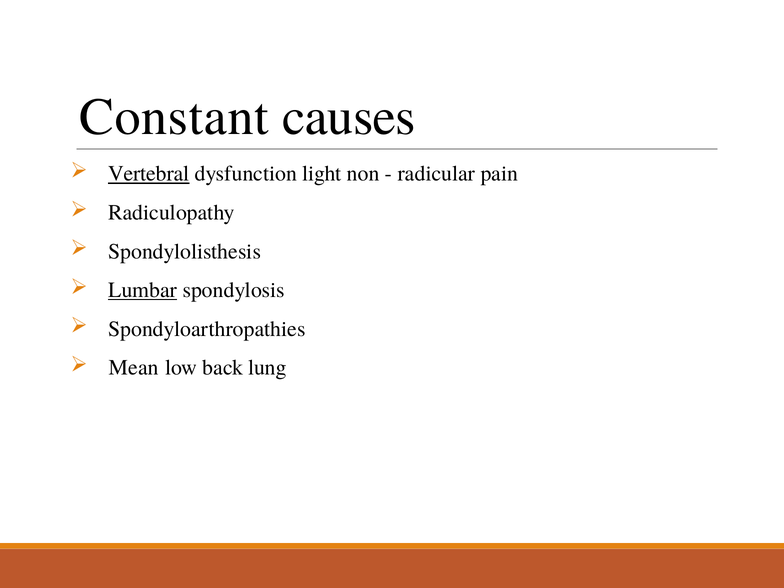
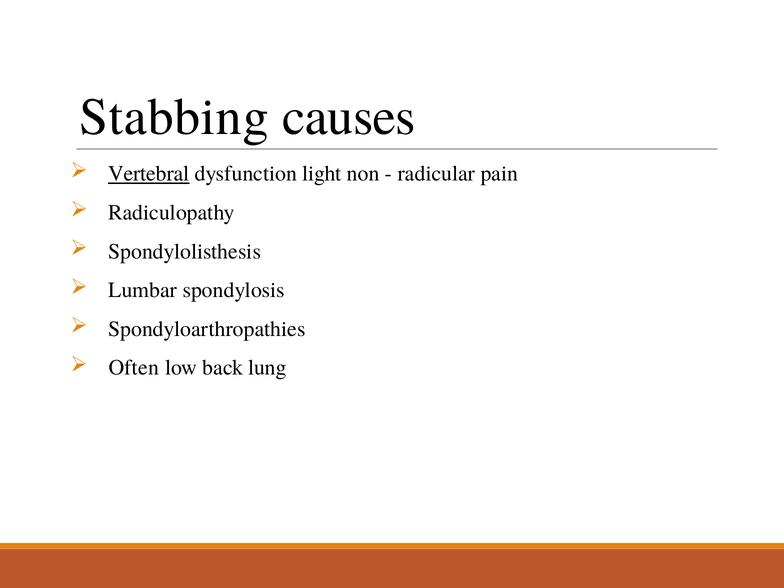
Constant: Constant -> Stabbing
Lumbar underline: present -> none
Mean: Mean -> Often
